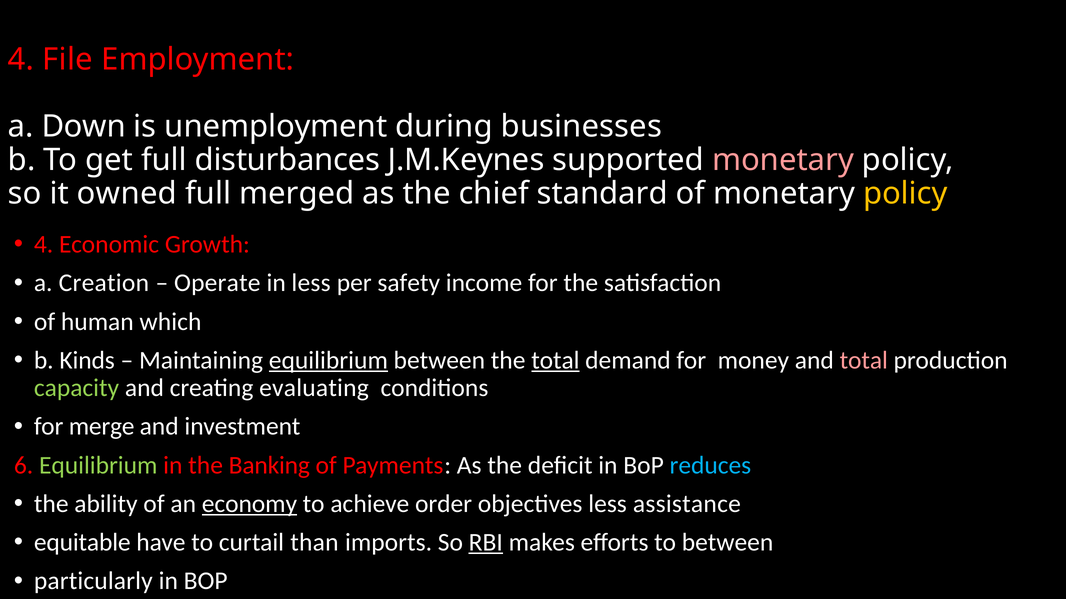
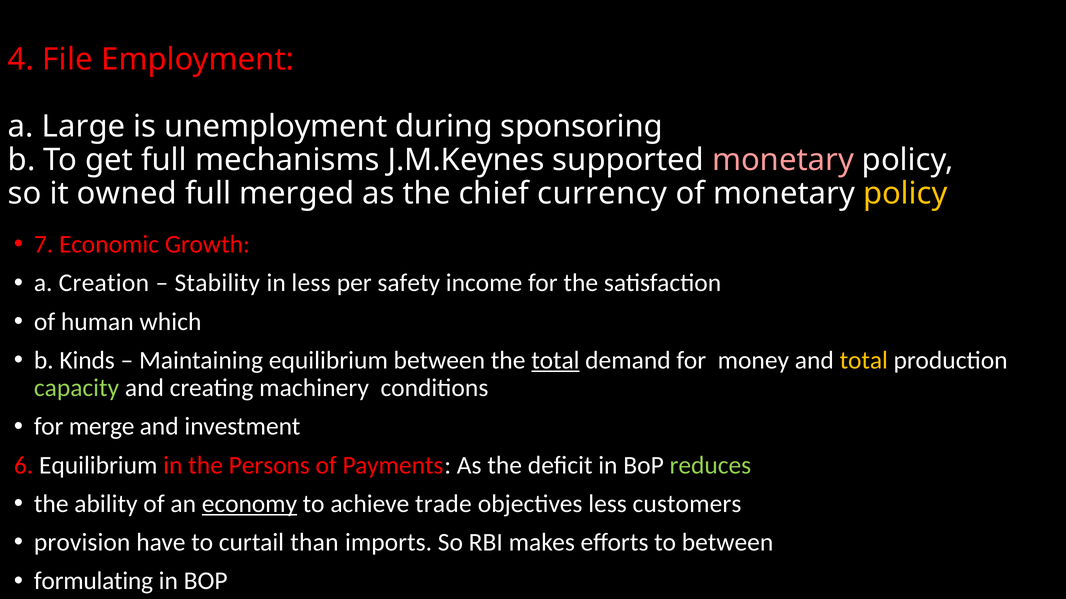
Down: Down -> Large
businesses: businesses -> sponsoring
disturbances: disturbances -> mechanisms
standard: standard -> currency
4 at (44, 245): 4 -> 7
Operate: Operate -> Stability
equilibrium at (328, 361) underline: present -> none
total at (864, 361) colour: pink -> yellow
evaluating: evaluating -> machinery
Equilibrium at (98, 466) colour: light green -> white
Banking: Banking -> Persons
reduces colour: light blue -> light green
order: order -> trade
assistance: assistance -> customers
equitable: equitable -> provision
RBI underline: present -> none
particularly: particularly -> formulating
